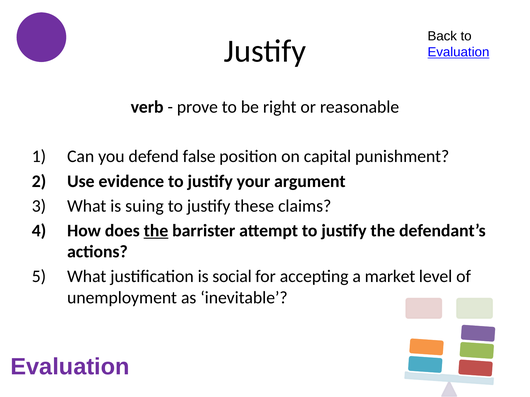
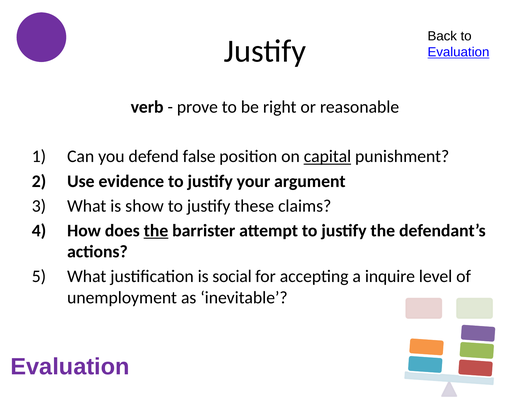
capital underline: none -> present
suing: suing -> show
market: market -> inquire
